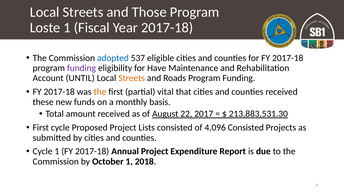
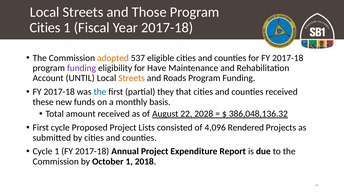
Loste at (45, 28): Loste -> Cities
adopted colour: blue -> orange
the at (100, 92) colour: orange -> blue
vital: vital -> they
2017: 2017 -> 2028
213,883,531.30: 213,883,531.30 -> 386,048,136.32
4,096 Consisted: Consisted -> Rendered
